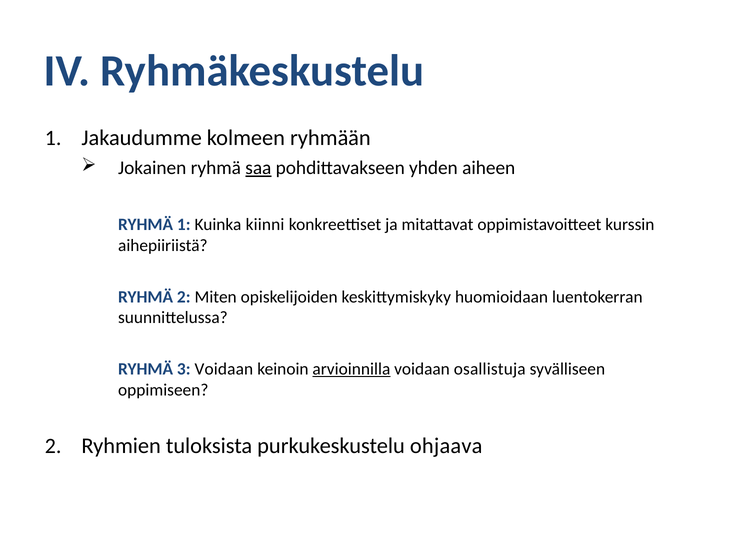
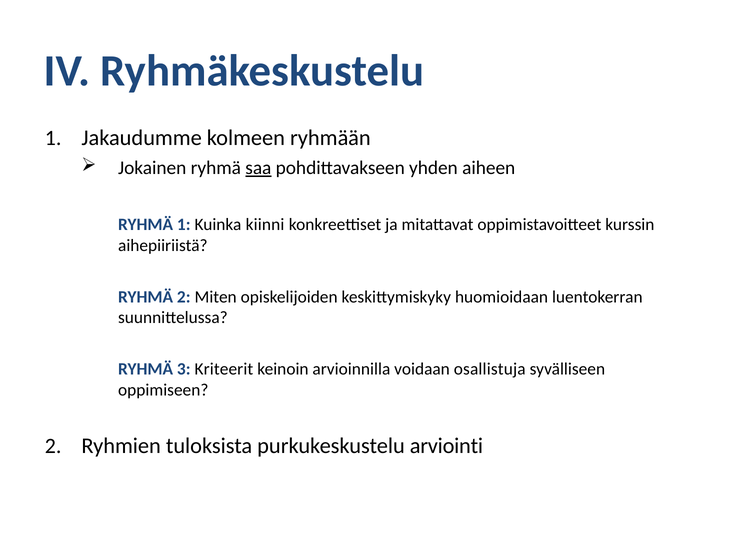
3 Voidaan: Voidaan -> Kriteerit
arvioinnilla underline: present -> none
ohjaava: ohjaava -> arviointi
